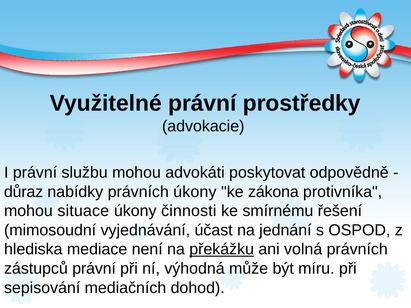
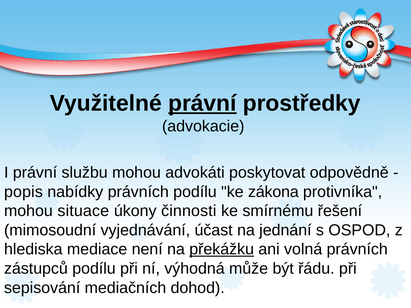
právní at (202, 103) underline: none -> present
důraz: důraz -> popis
právních úkony: úkony -> podílu
zástupců právní: právní -> podílu
míru: míru -> řádu
